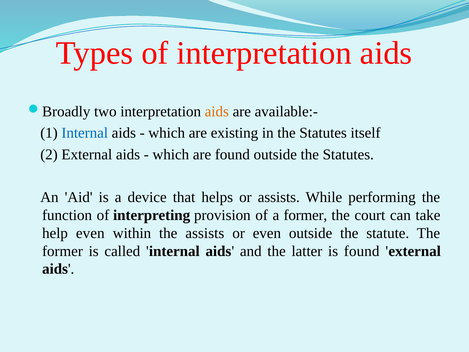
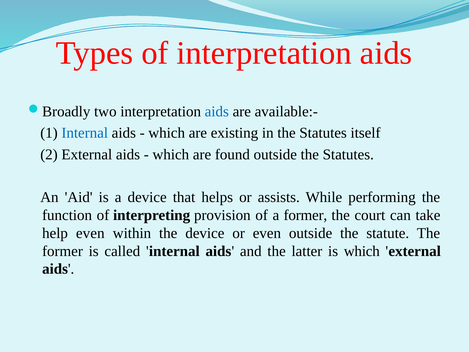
aids at (217, 112) colour: orange -> blue
the assists: assists -> device
is found: found -> which
